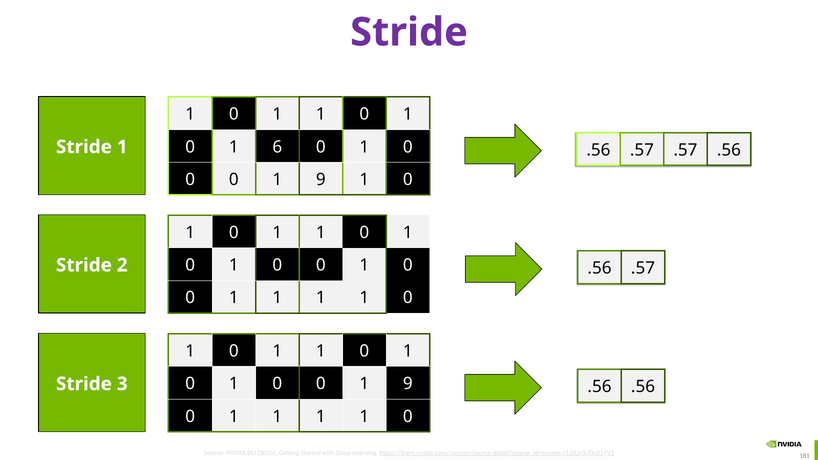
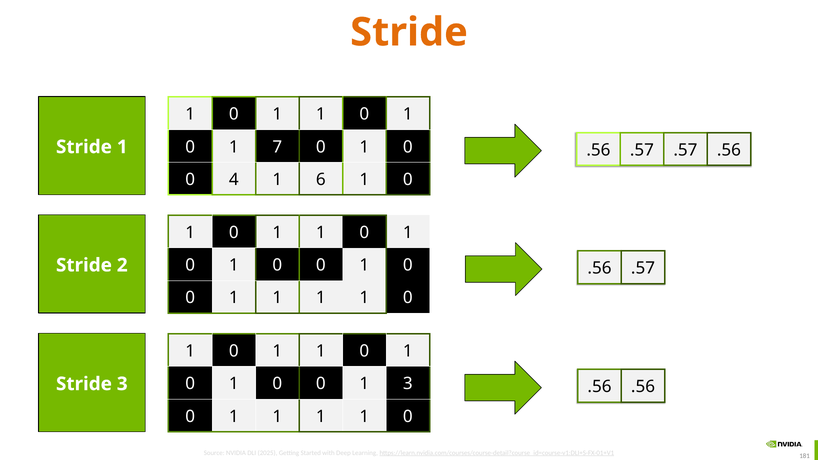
Stride at (409, 32) colour: purple -> orange
6: 6 -> 7
0 at (234, 180): 0 -> 4
9 at (321, 180): 9 -> 6
9 at (408, 384): 9 -> 3
